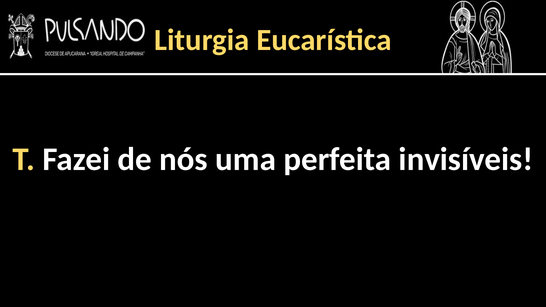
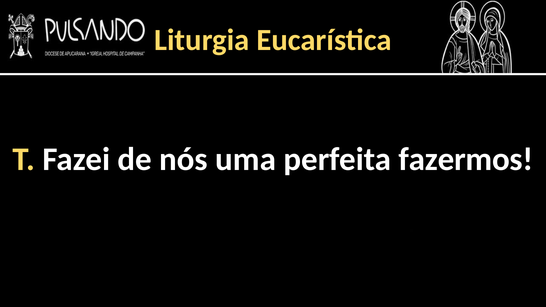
invisíveis: invisíveis -> fazermos
